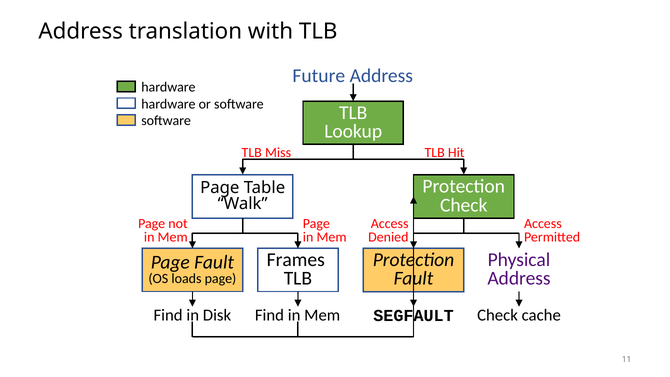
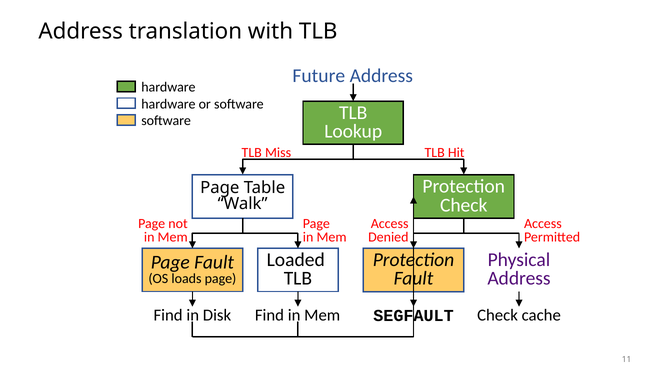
Frames: Frames -> Loaded
